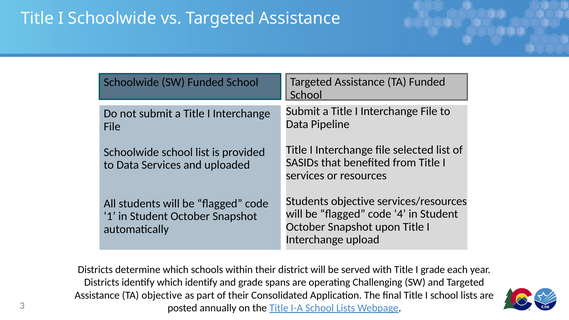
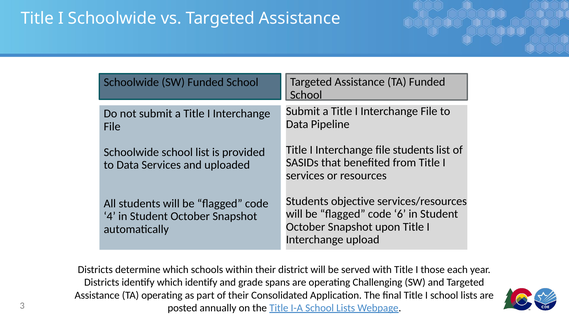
file selected: selected -> students
4: 4 -> 6
1: 1 -> 4
I grade: grade -> those
TA objective: objective -> operating
